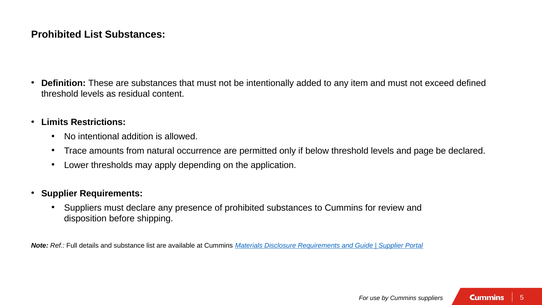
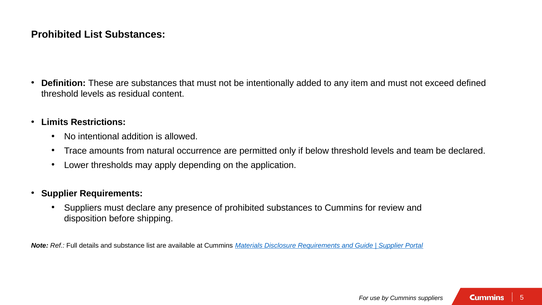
page: page -> team
